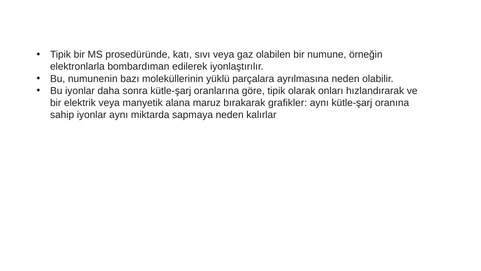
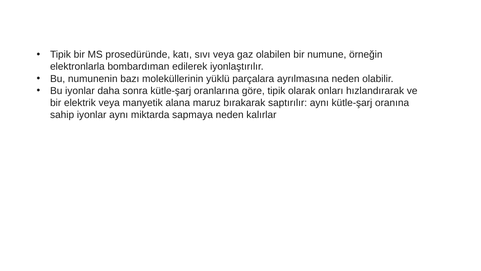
grafikler: grafikler -> saptırılır
